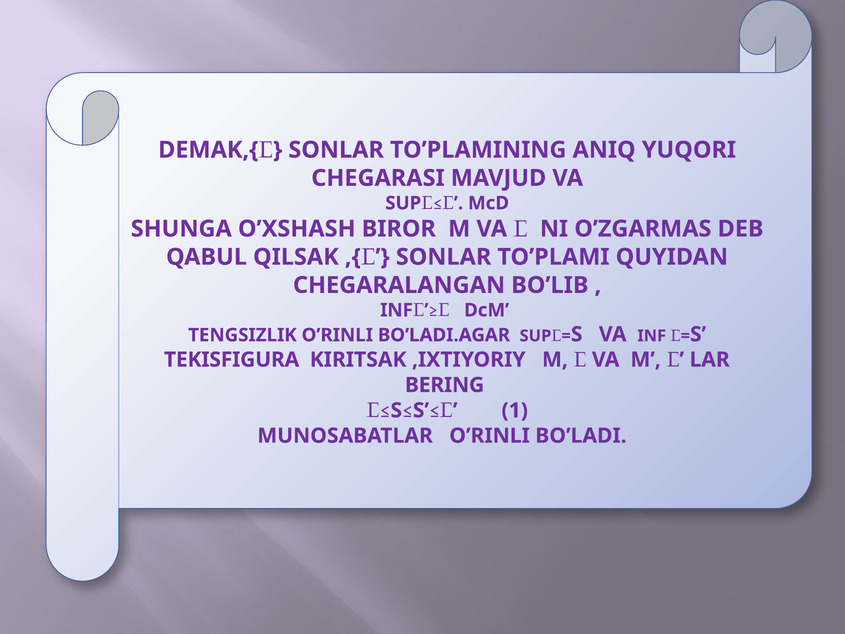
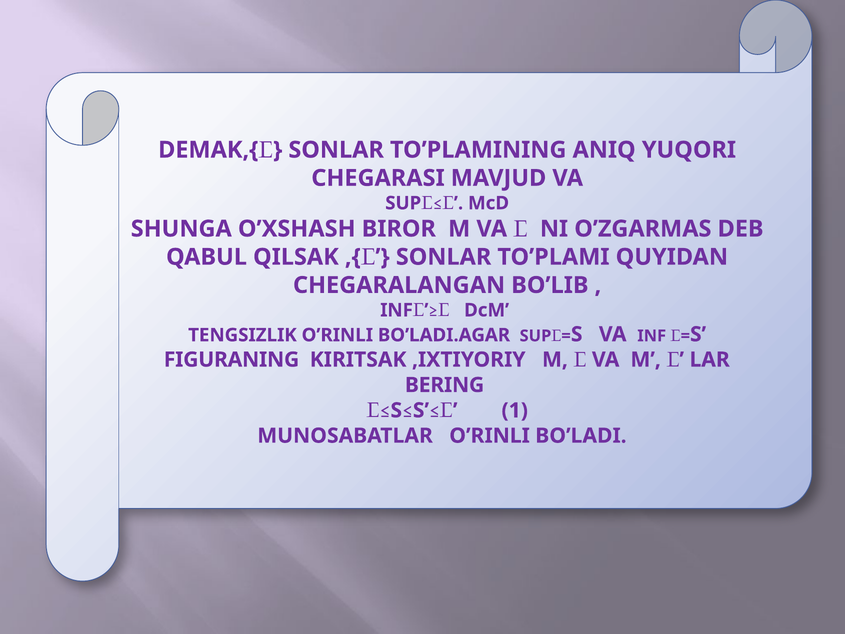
TEKISFIGURA: TEKISFIGURA -> FIGURANING
